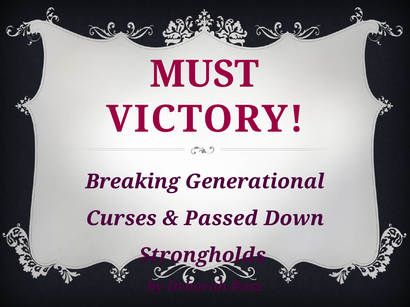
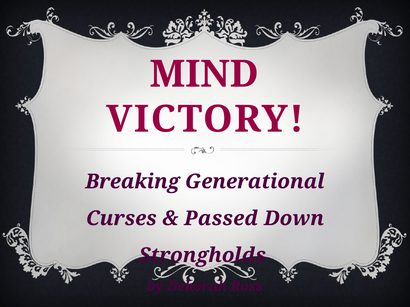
MUST: MUST -> MIND
